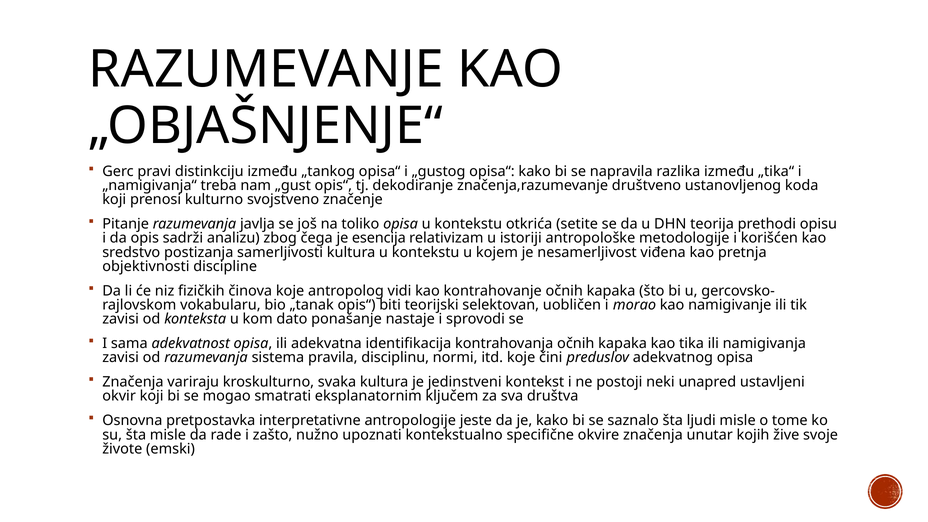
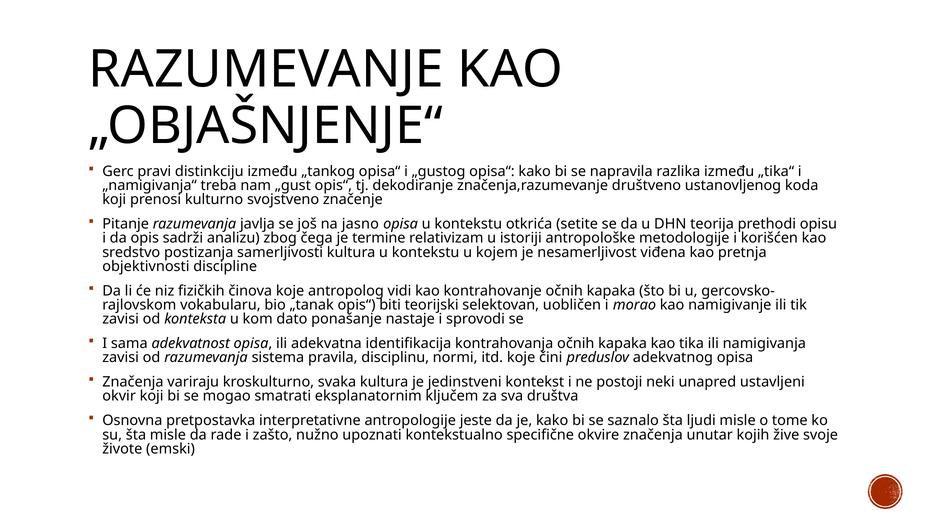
toliko: toliko -> jasno
esencija: esencija -> termine
